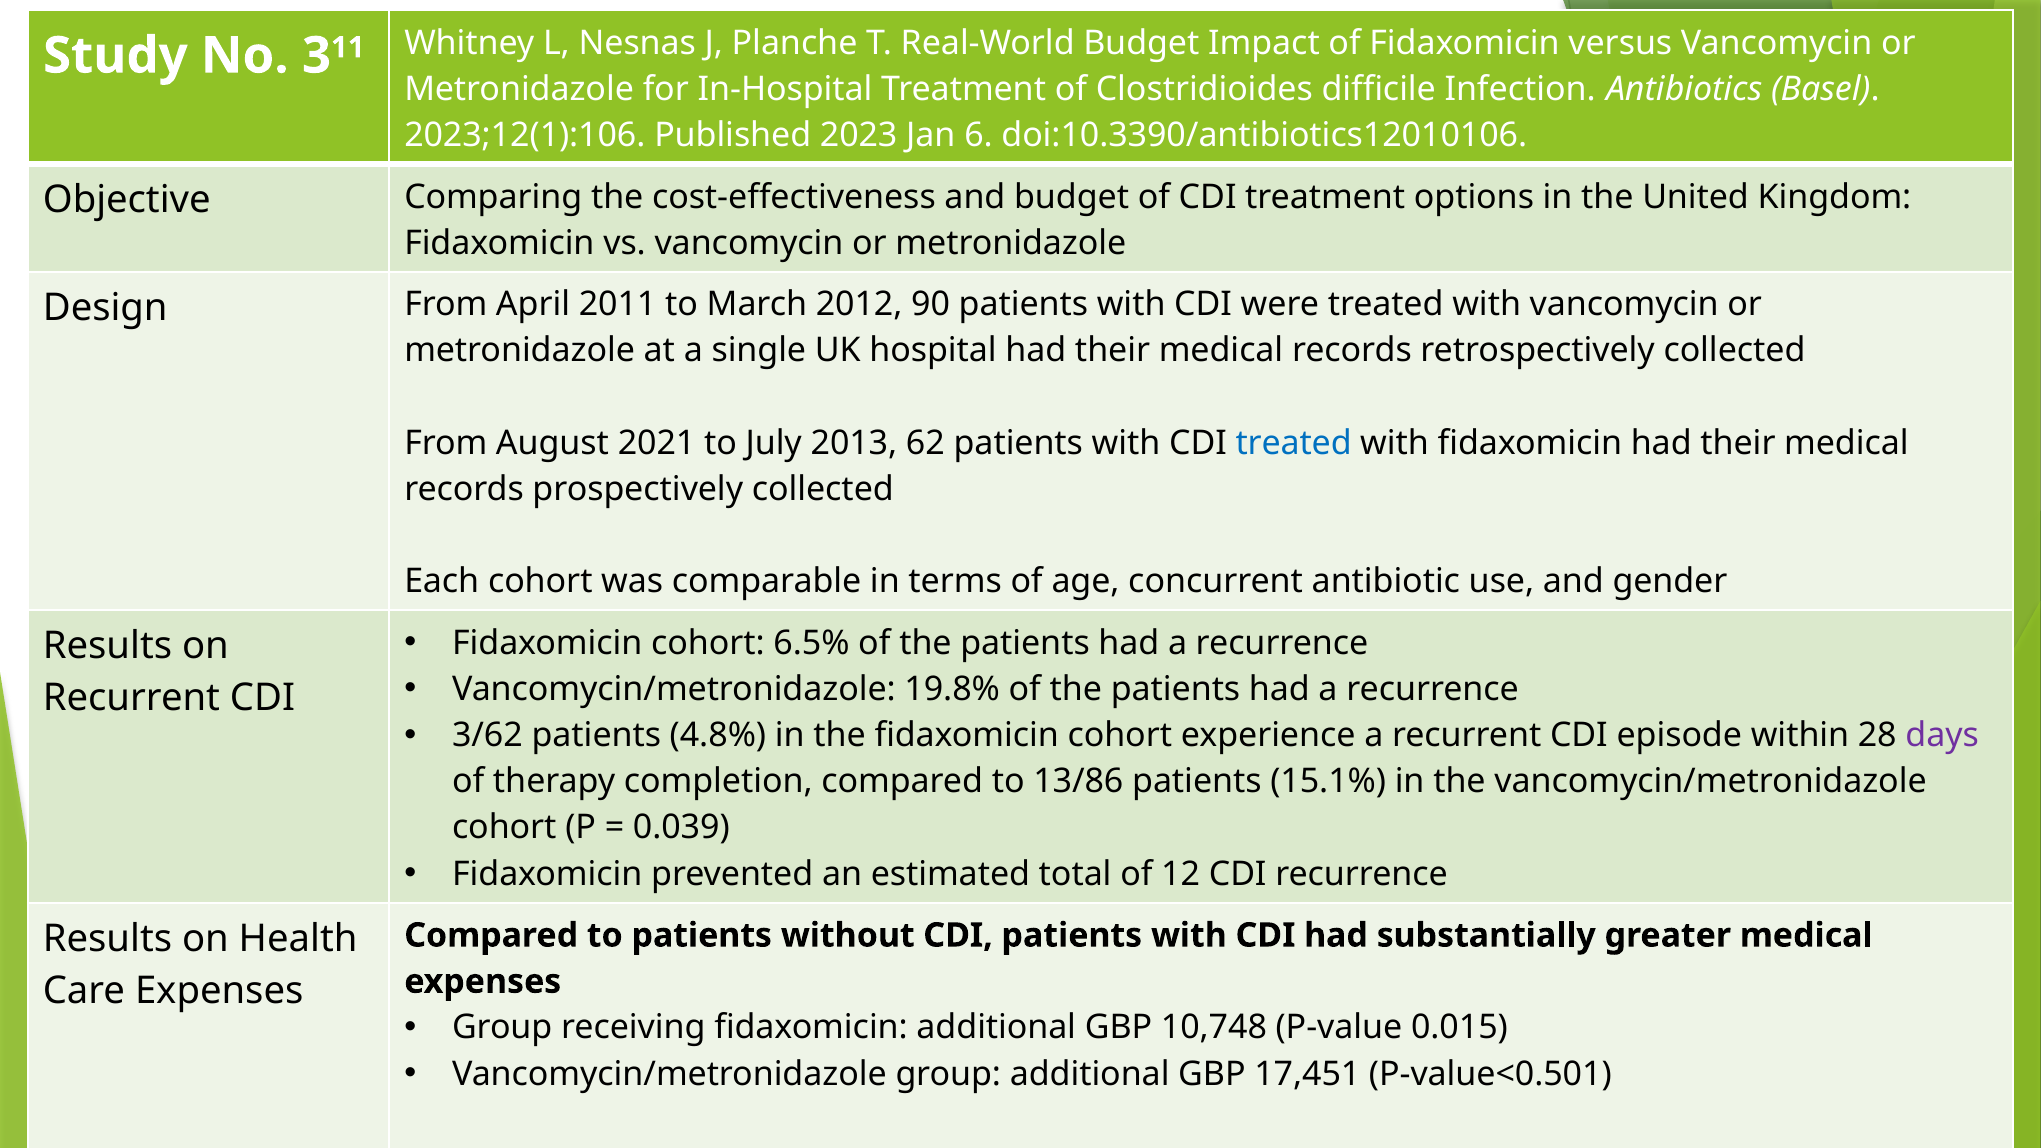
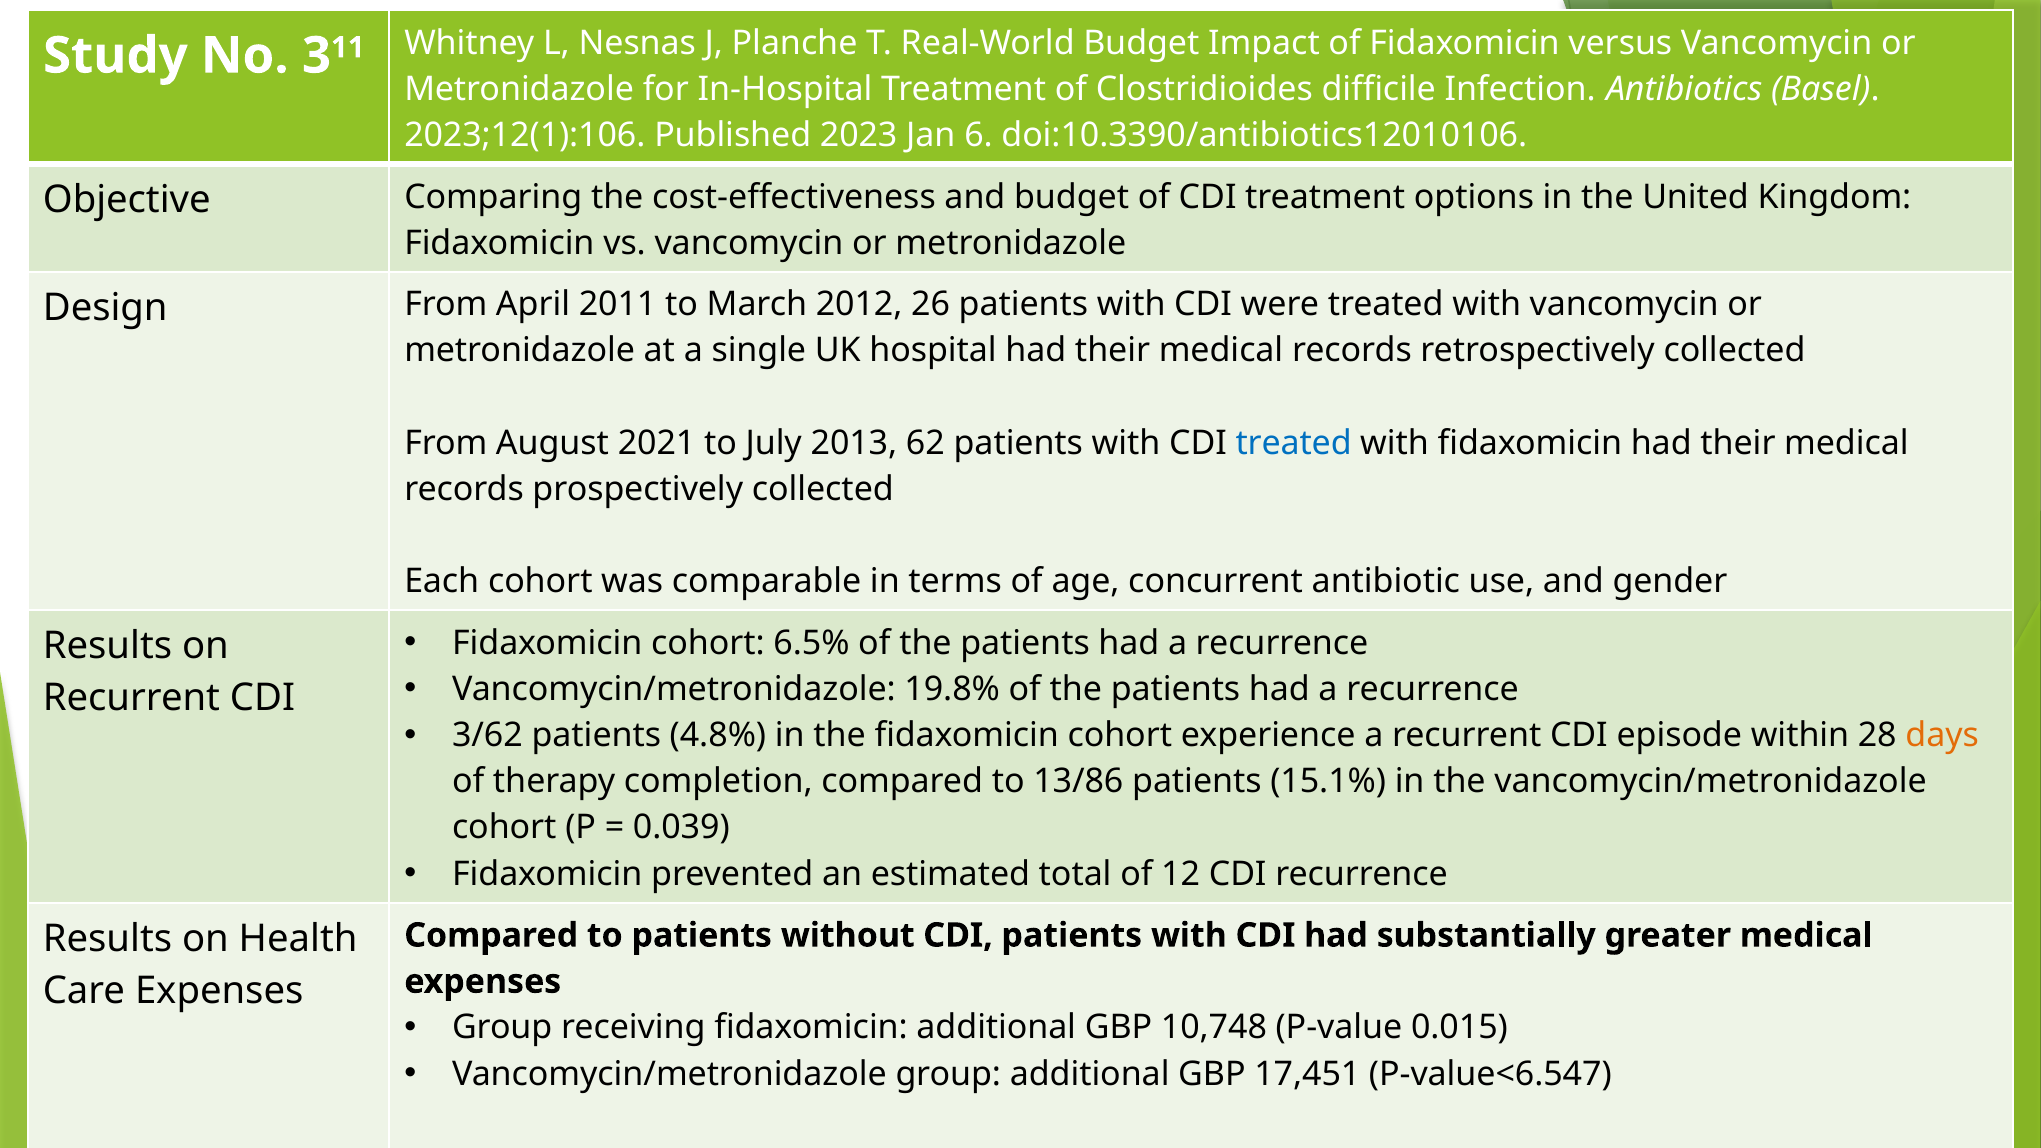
90: 90 -> 26
days colour: purple -> orange
P-value<0.501: P-value<0.501 -> P-value<6.547
